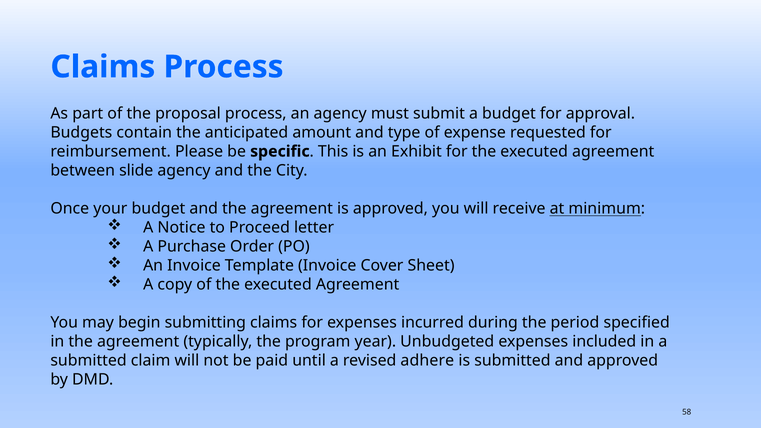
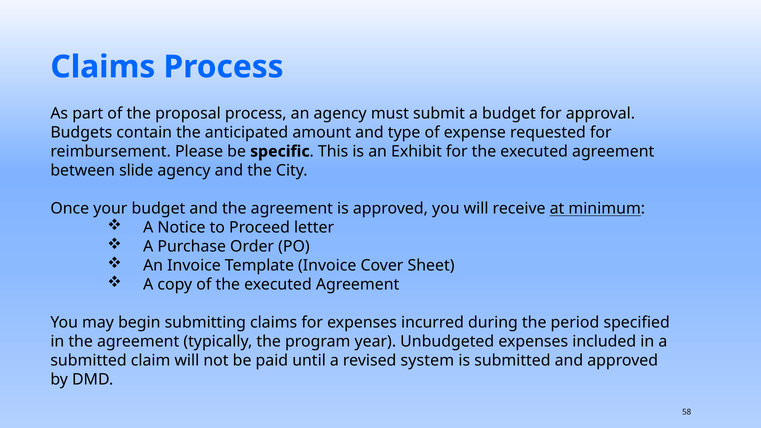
adhere: adhere -> system
